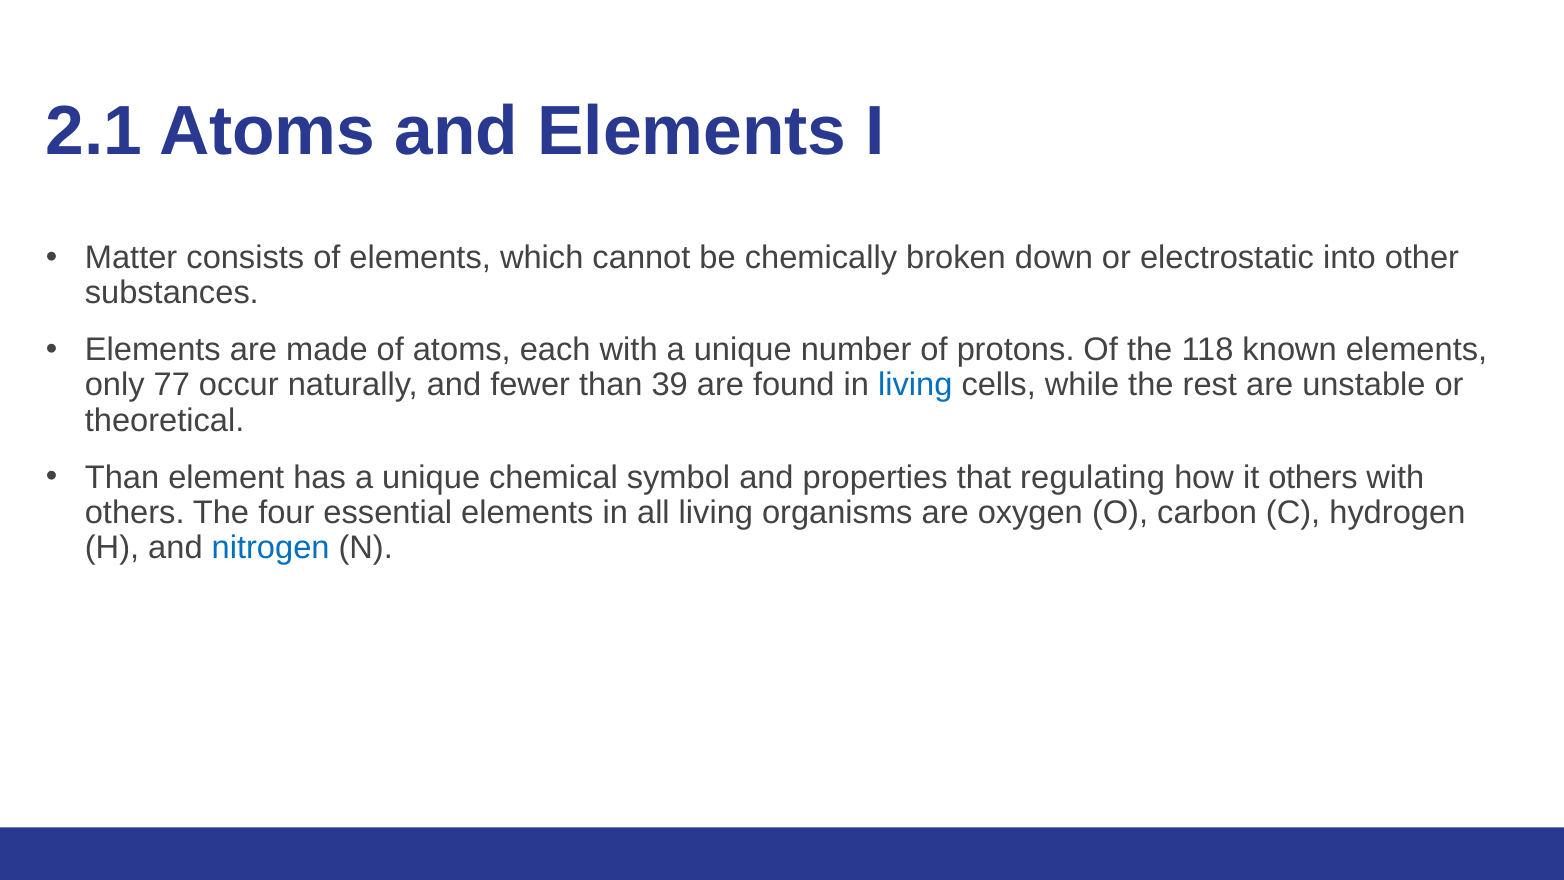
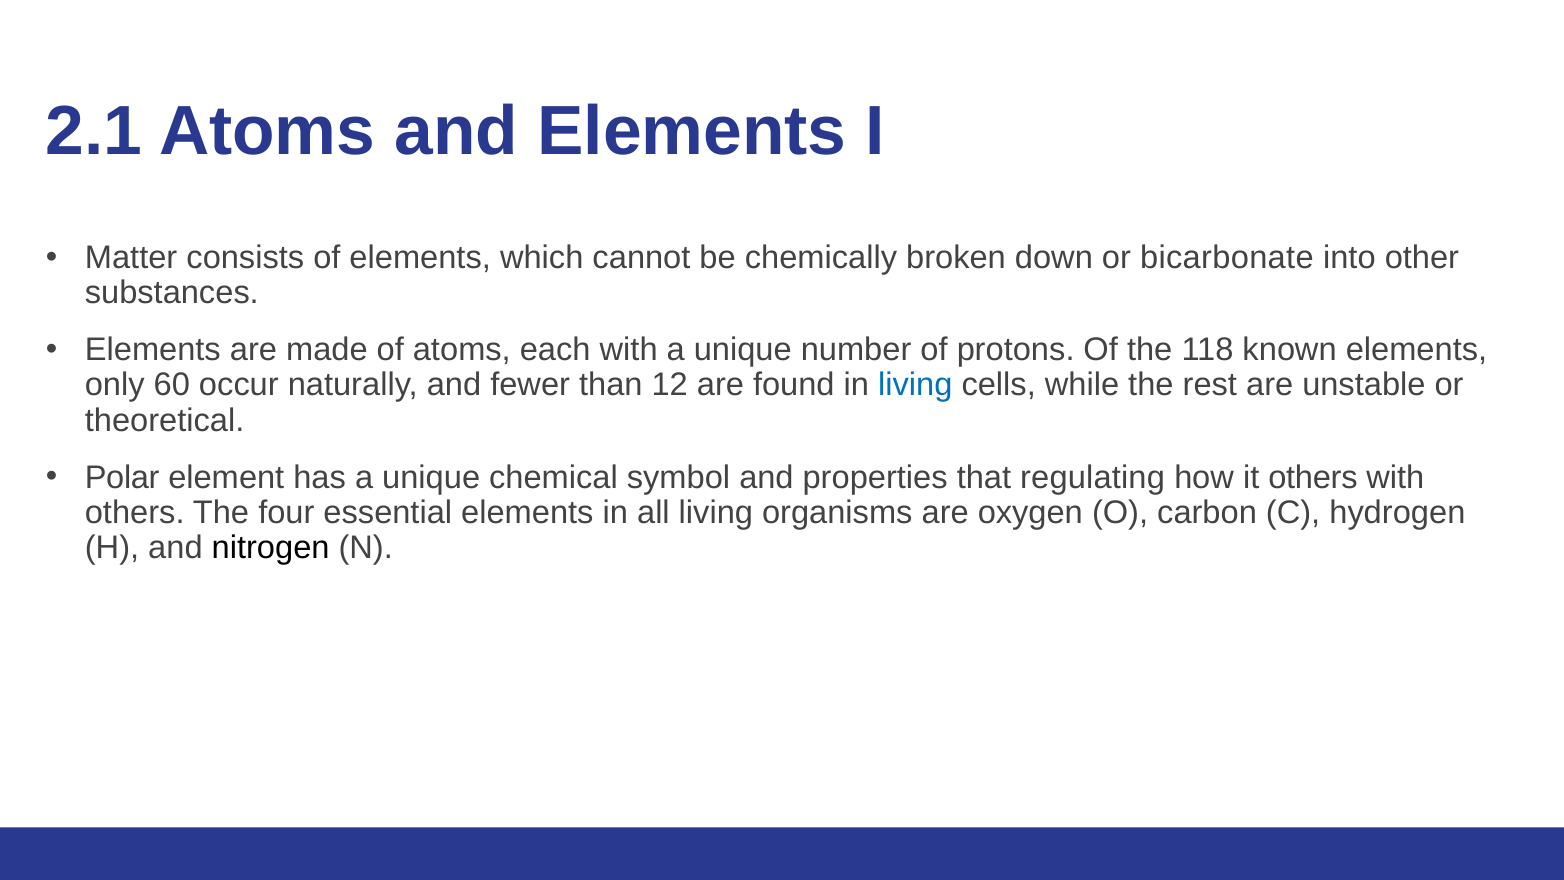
electrostatic: electrostatic -> bicarbonate
77: 77 -> 60
39: 39 -> 12
Than at (122, 477): Than -> Polar
nitrogen colour: blue -> black
